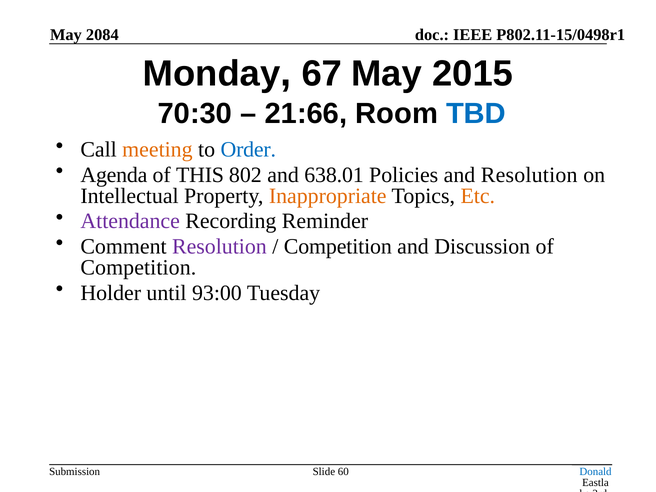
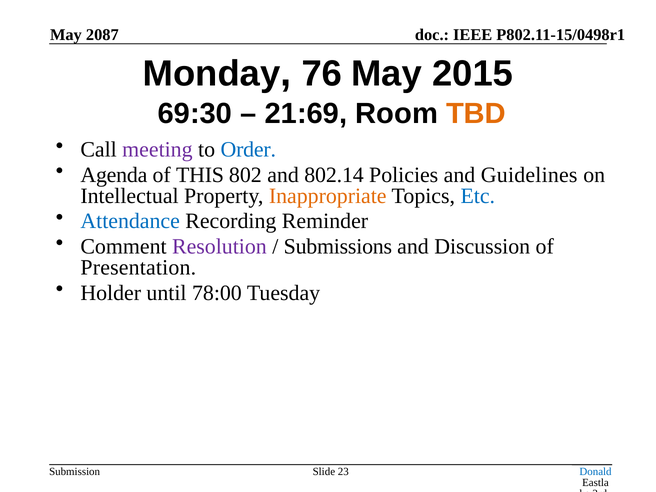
2084: 2084 -> 2087
67: 67 -> 76
70:30: 70:30 -> 69:30
21:66: 21:66 -> 21:69
TBD colour: blue -> orange
meeting colour: orange -> purple
638.01: 638.01 -> 802.14
and Resolution: Resolution -> Guidelines
Etc colour: orange -> blue
Attendance colour: purple -> blue
Competition at (338, 247): Competition -> Submissions
Competition at (138, 268): Competition -> Presentation
93:00: 93:00 -> 78:00
60: 60 -> 23
